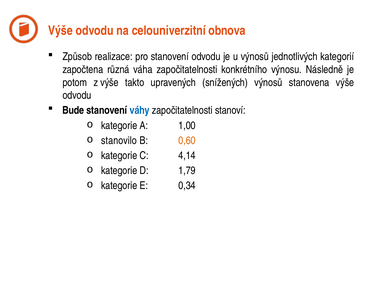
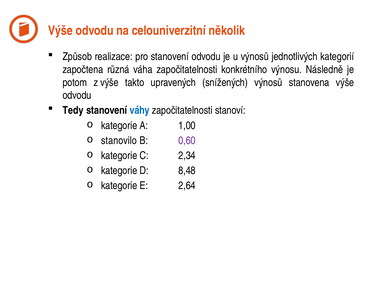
obnova: obnova -> několik
Bude: Bude -> Tedy
0,60 colour: orange -> purple
4,14: 4,14 -> 2,34
1,79: 1,79 -> 8,48
0,34: 0,34 -> 2,64
